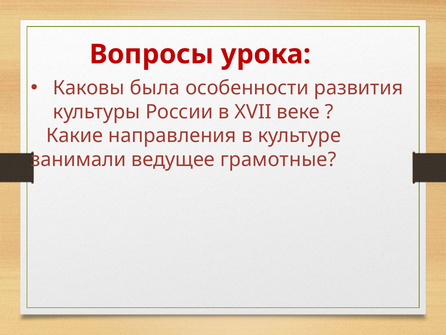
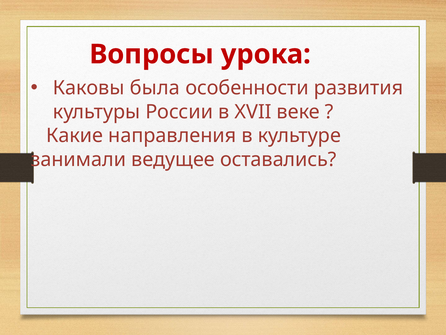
грамотные: грамотные -> оставались
